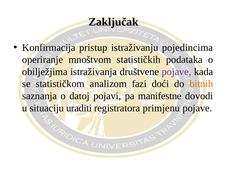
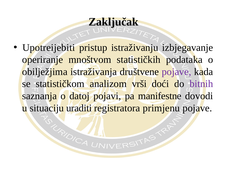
Konfirmacija: Konfirmacija -> Upotreijebiti
pojedincima: pojedincima -> izbjegavanje
fazi: fazi -> vrši
bitnih colour: orange -> purple
